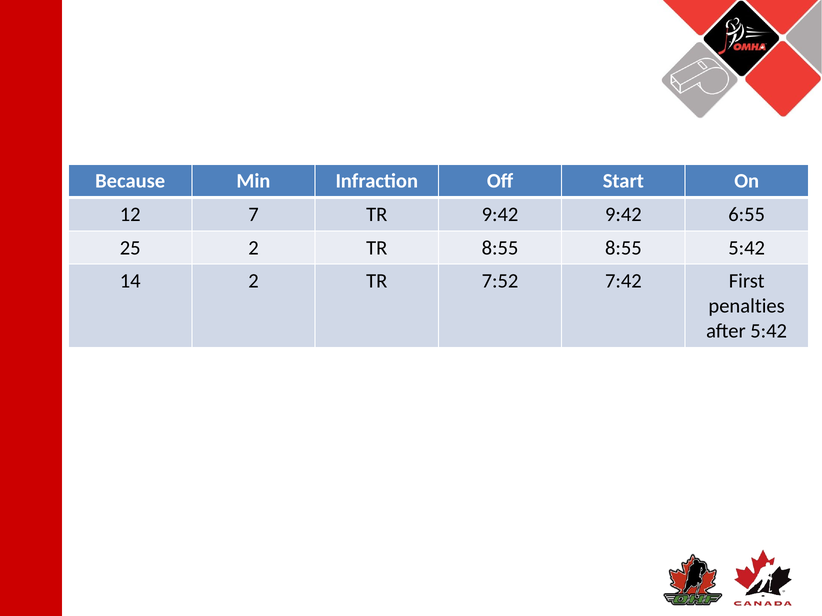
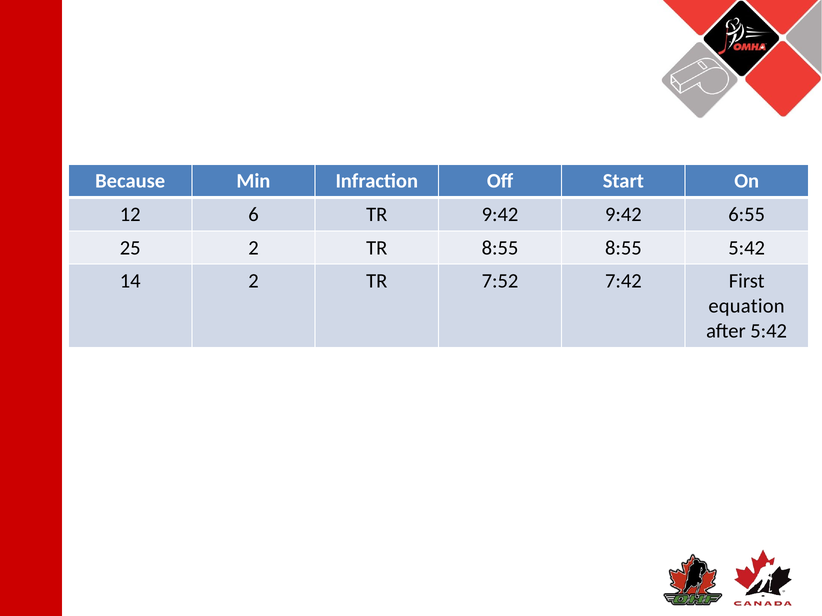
7: 7 -> 6
penalties: penalties -> equation
